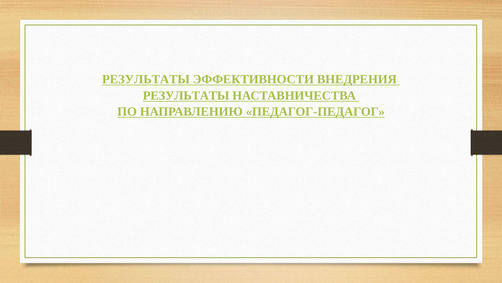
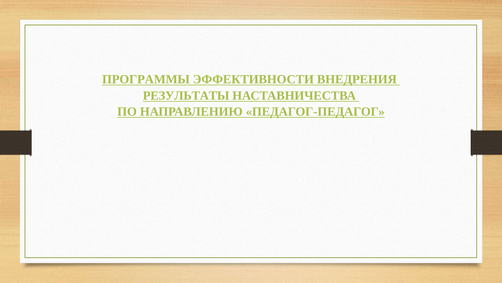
РЕЗУЛЬТАТЫ at (146, 79): РЕЗУЛЬТАТЫ -> ПРОГРАММЫ
